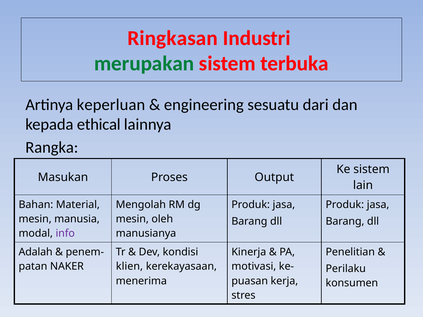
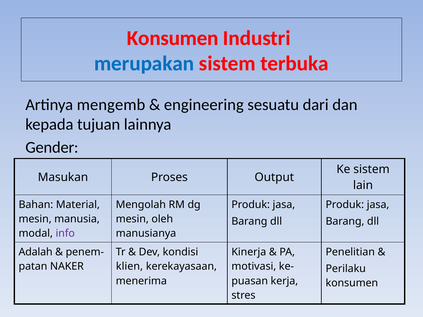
Ringkasan at (173, 38): Ringkasan -> Konsumen
merupakan colour: green -> blue
keperluan: keperluan -> mengemb
ethical: ethical -> tujuan
Rangka: Rangka -> Gender
